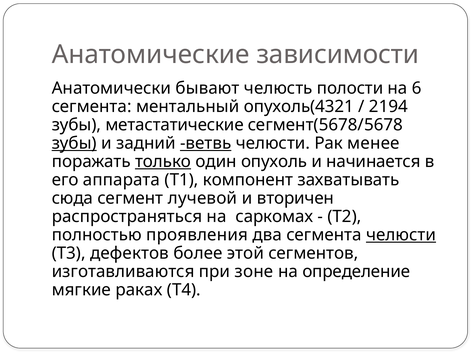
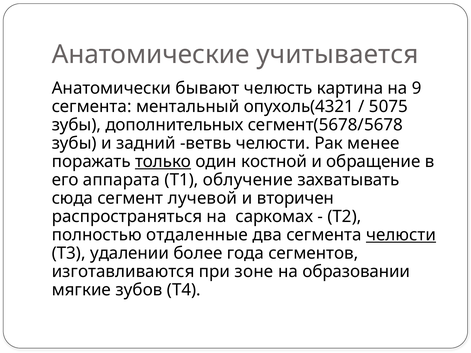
зависимости: зависимости -> учитывается
полости: полости -> картина
6: 6 -> 9
2194: 2194 -> 5075
метастатические: метастатические -> дополнительных
зубы at (74, 143) underline: present -> none
ветвь underline: present -> none
опухоль: опухоль -> костной
начинается: начинается -> обращение
компонент: компонент -> облучение
проявления: проявления -> отдаленные
дефектов: дефектов -> удалении
этой: этой -> года
определение: определение -> образовании
раках: раках -> зубов
